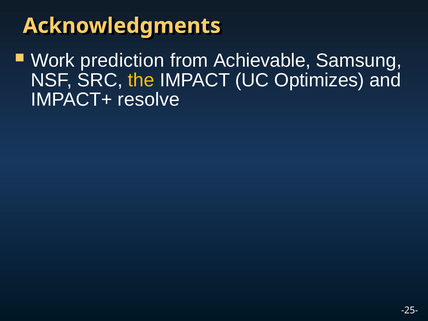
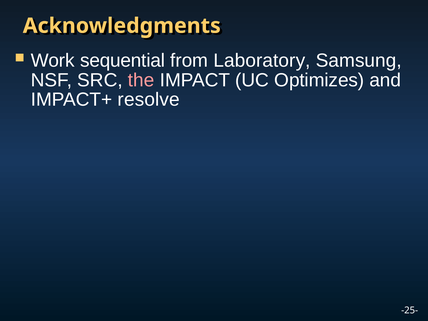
prediction: prediction -> sequential
Achievable: Achievable -> Laboratory
the colour: yellow -> pink
